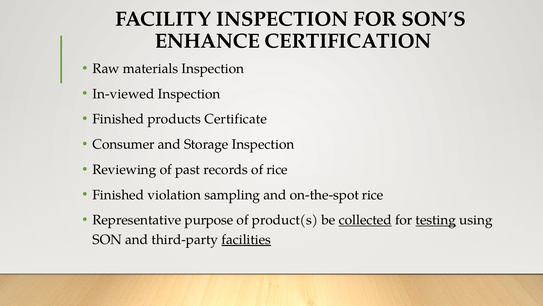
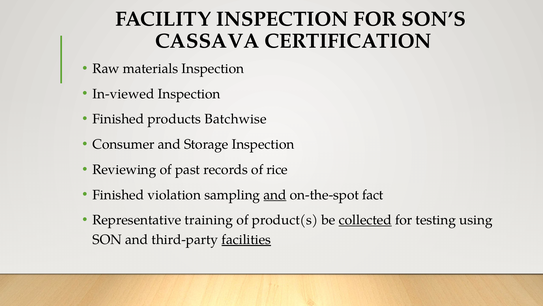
ENHANCE: ENHANCE -> CASSAVA
Certificate: Certificate -> Batchwise
and at (275, 195) underline: none -> present
on-the-spot rice: rice -> fact
purpose: purpose -> training
testing underline: present -> none
